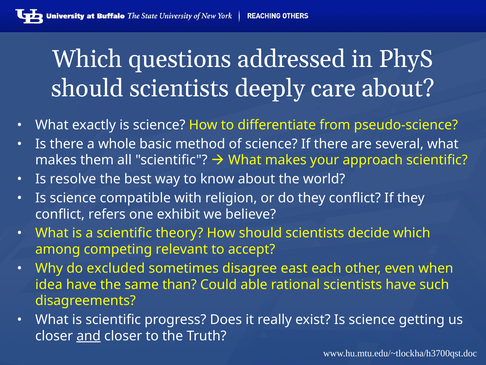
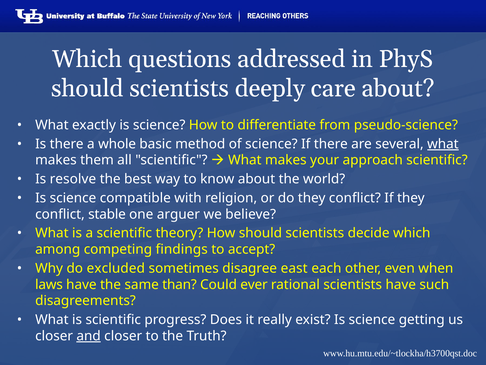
what at (443, 144) underline: none -> present
refers: refers -> stable
exhibit: exhibit -> arguer
relevant: relevant -> findings
idea: idea -> laws
able: able -> ever
